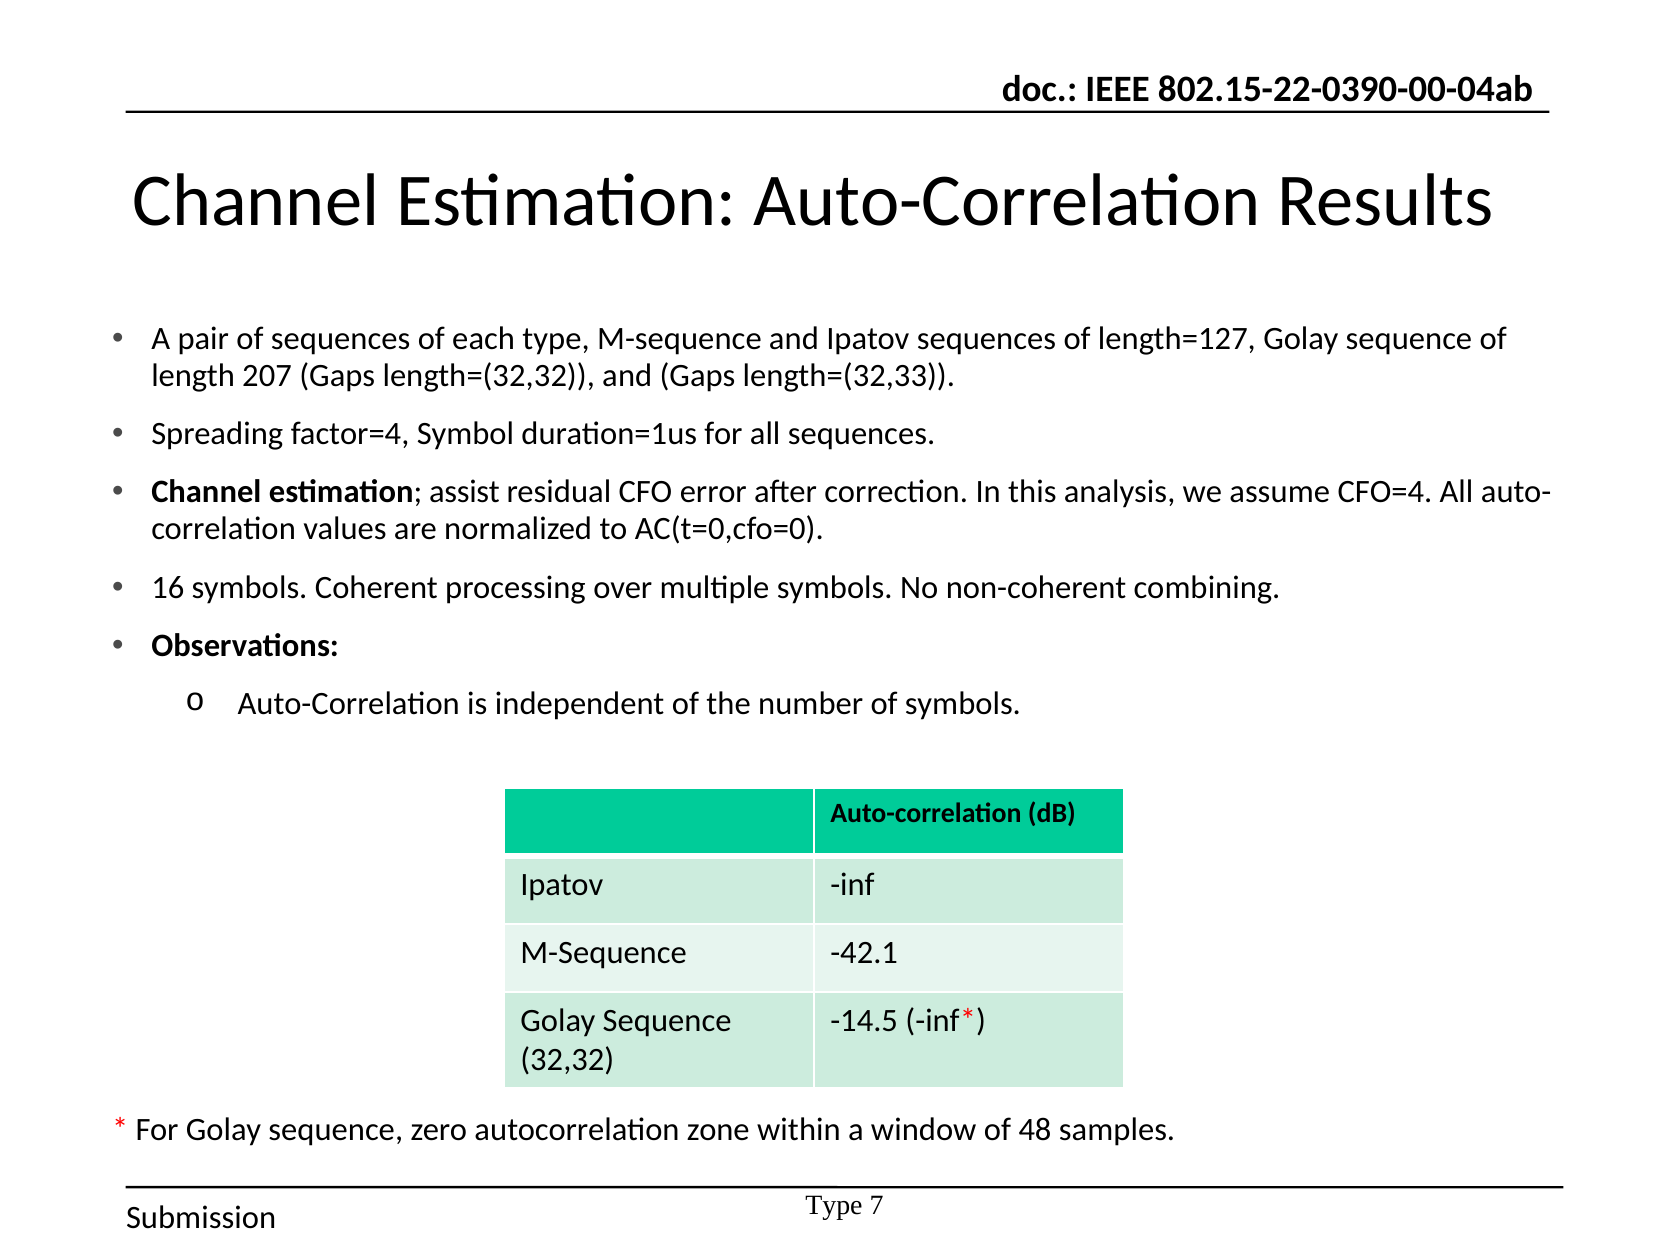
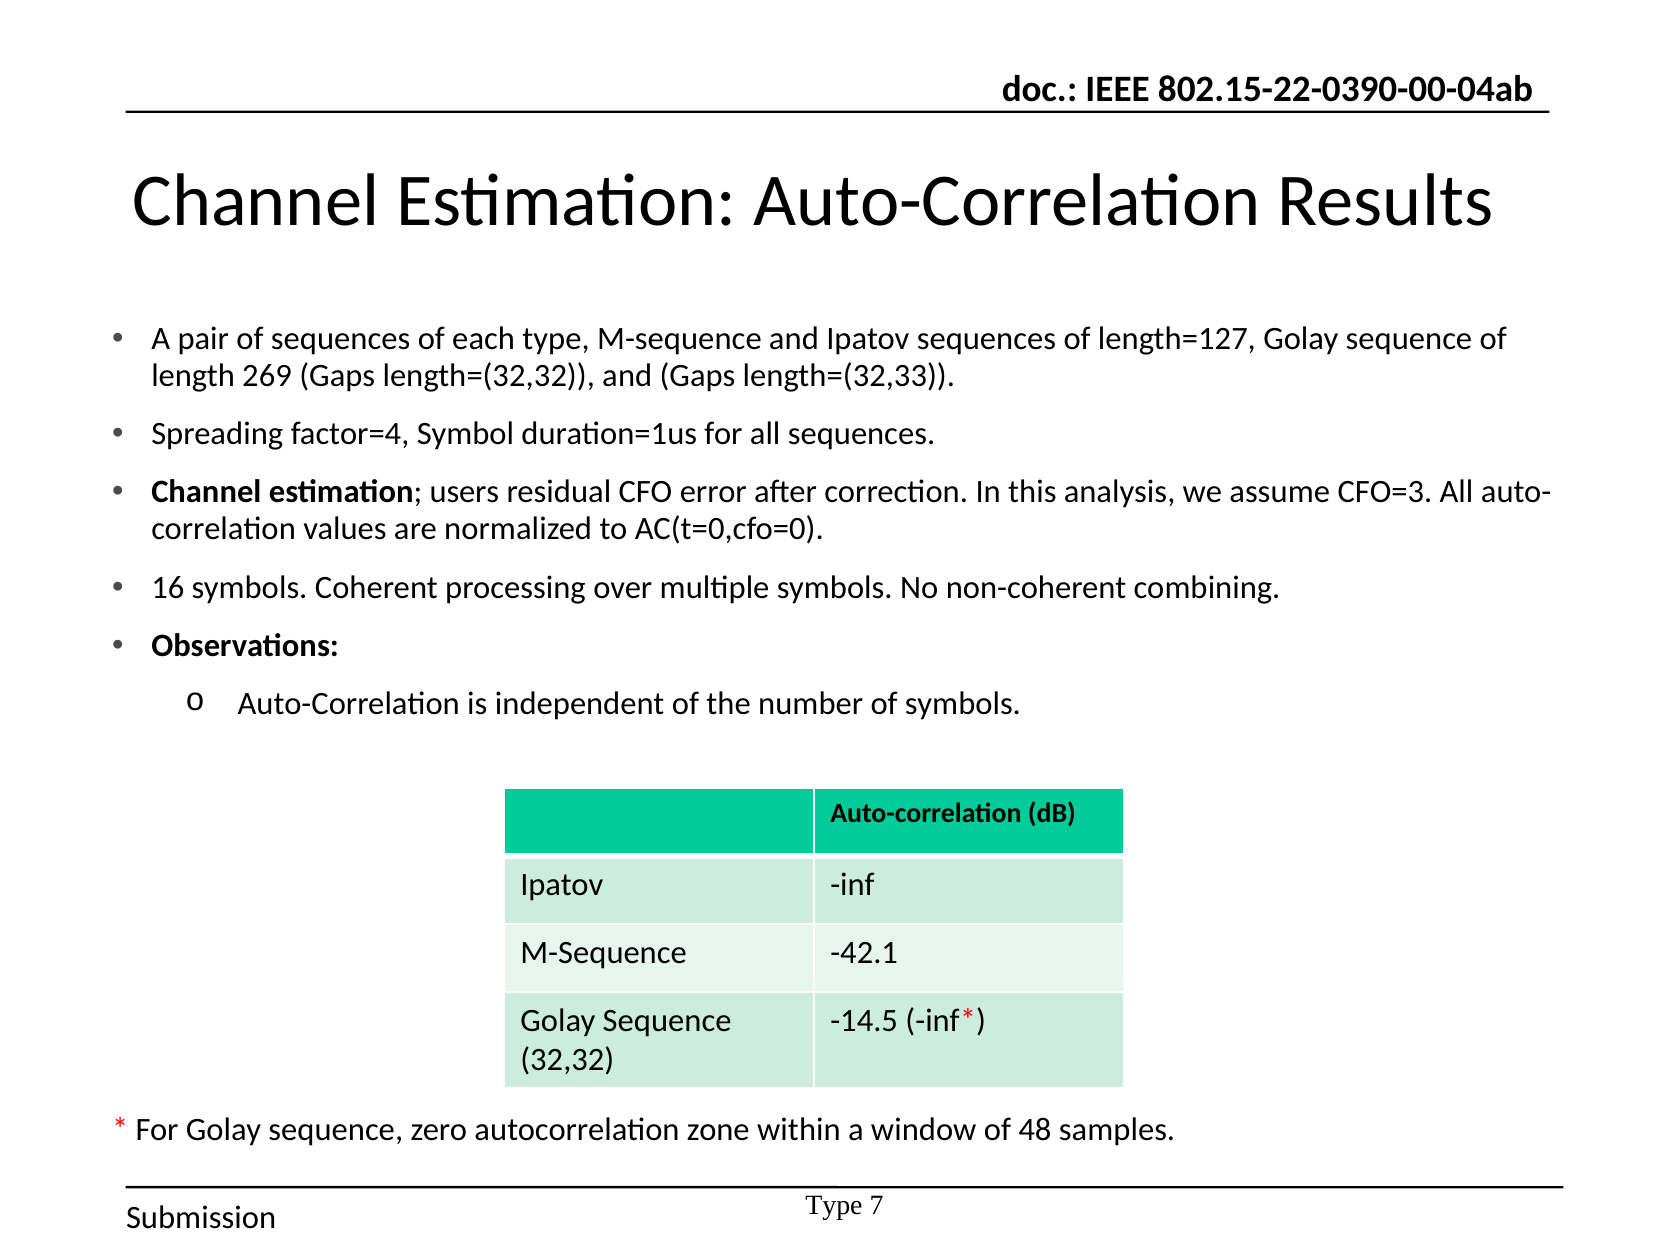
207: 207 -> 269
assist: assist -> users
CFO=4: CFO=4 -> CFO=3
